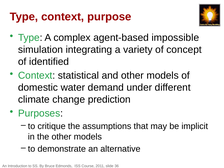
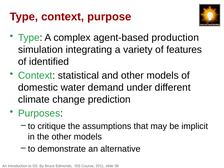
impossible: impossible -> production
concept: concept -> features
